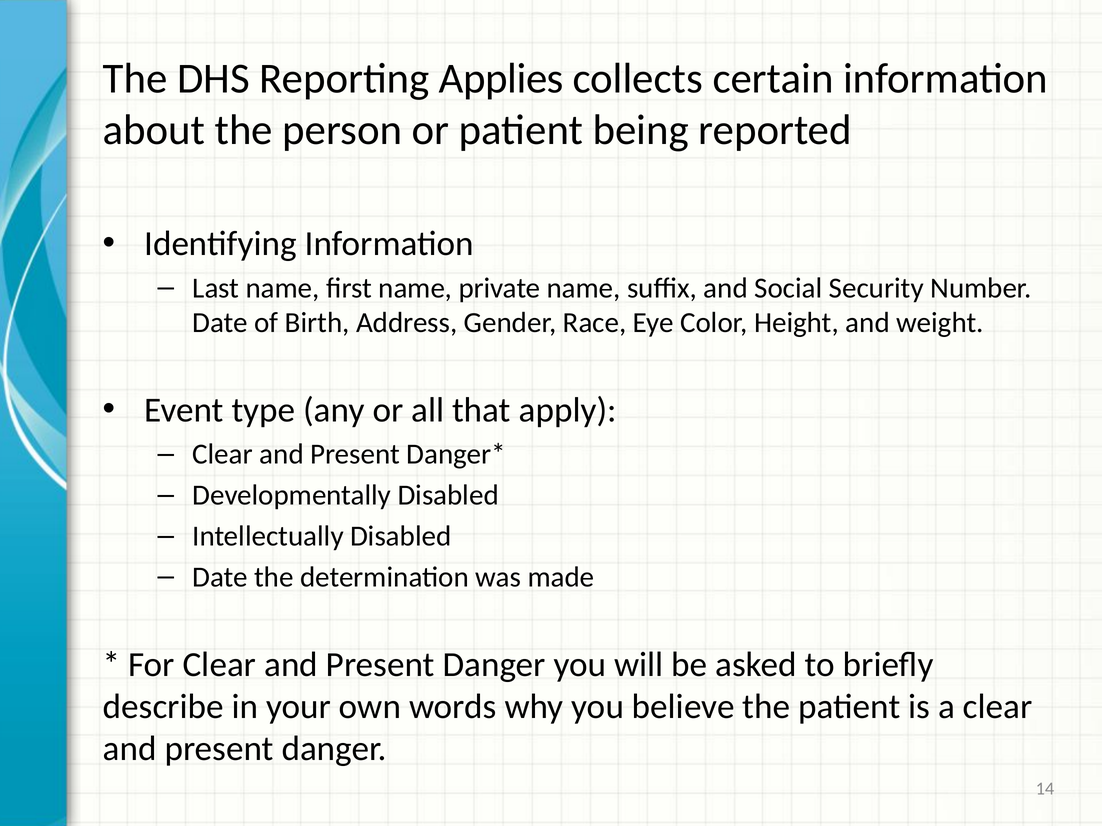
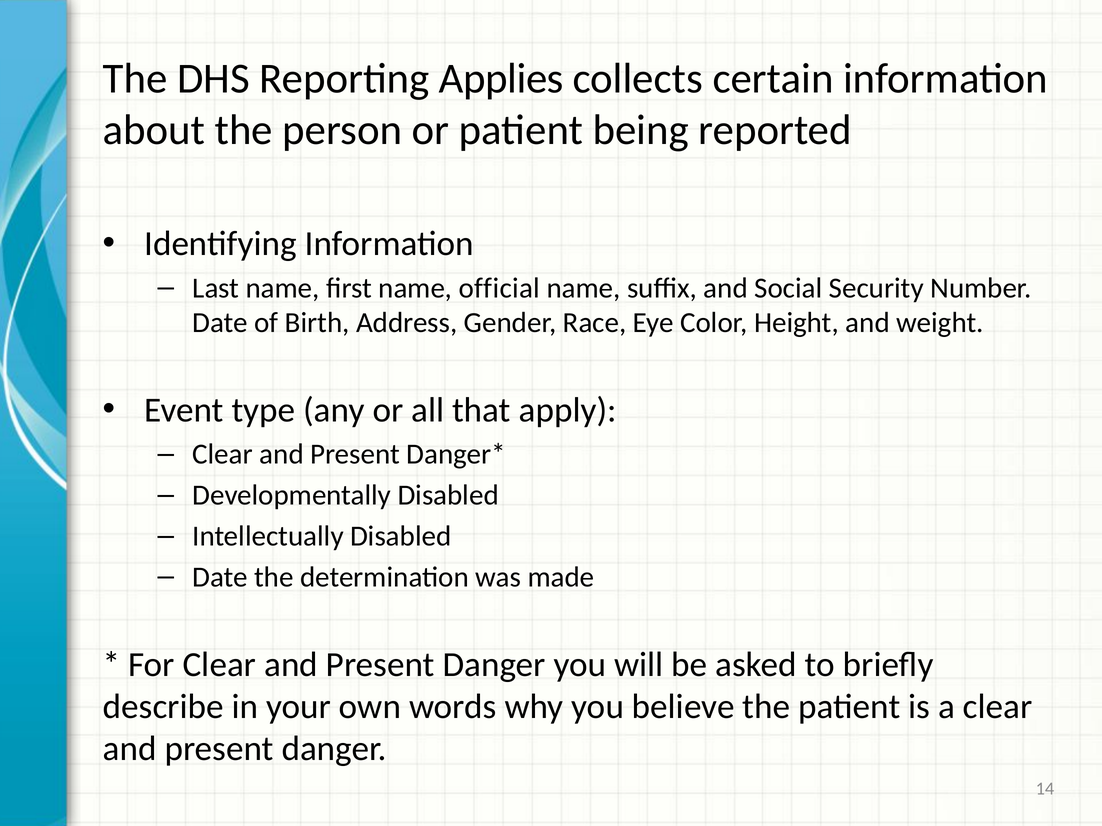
private: private -> official
